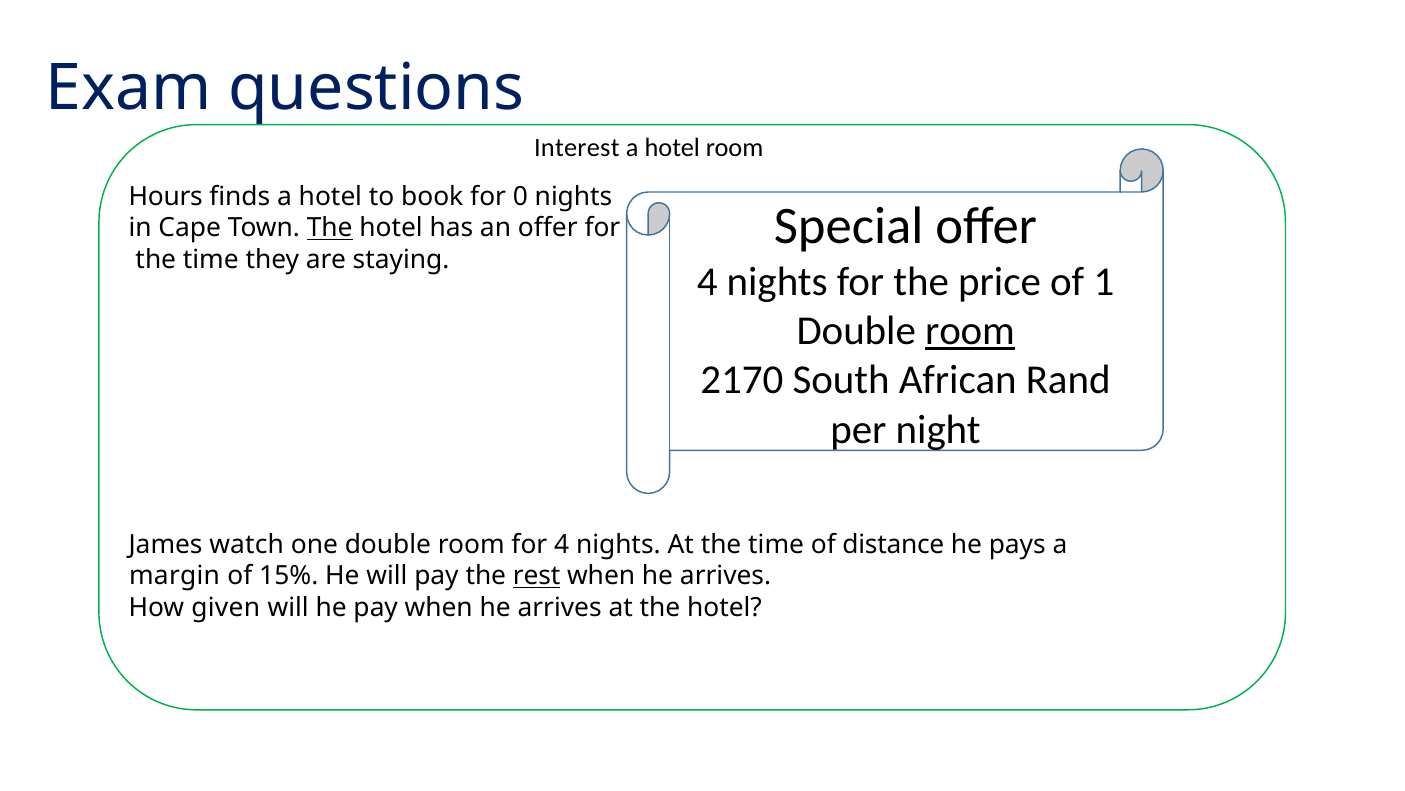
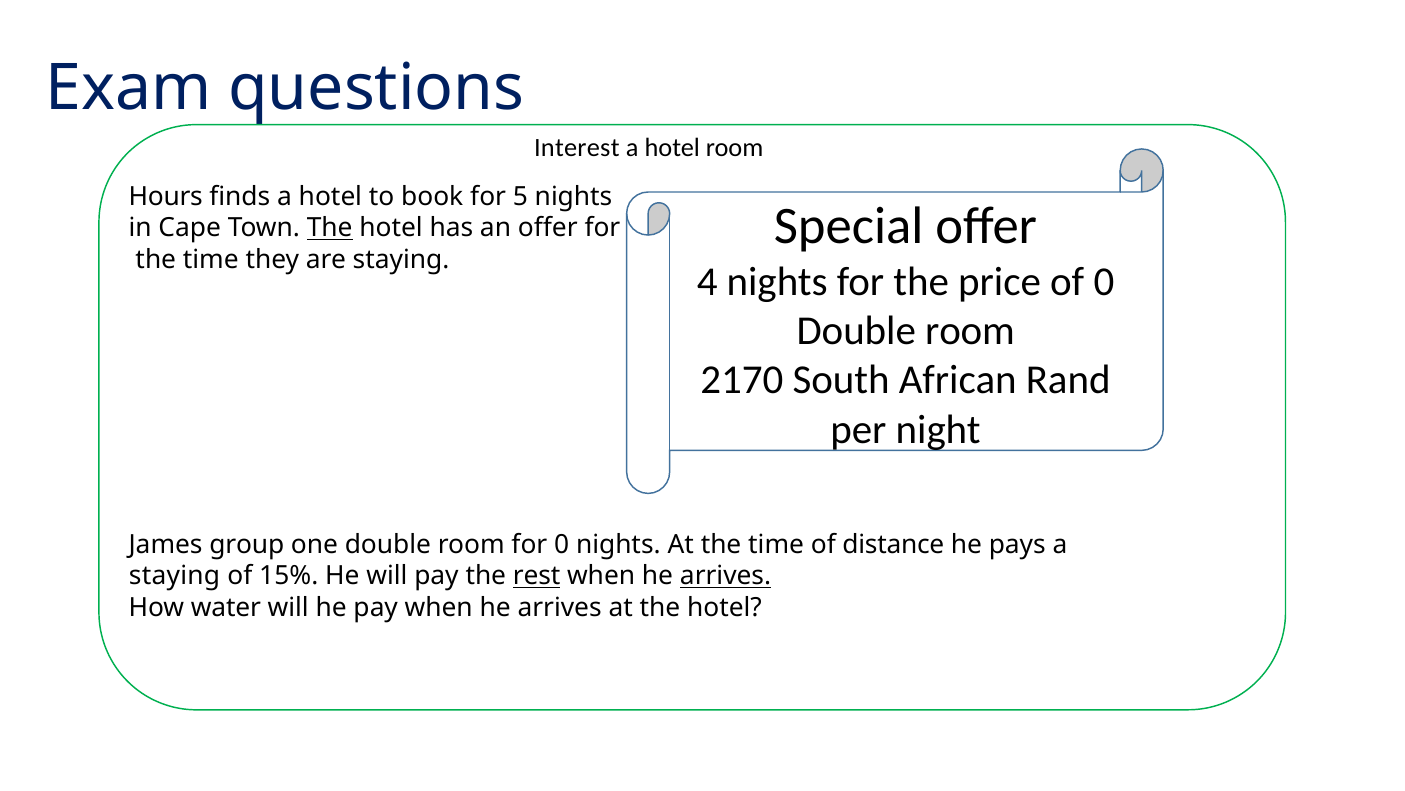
0: 0 -> 5
of 1: 1 -> 0
room at (970, 331) underline: present -> none
watch: watch -> group
for 4: 4 -> 0
margin at (175, 576): margin -> staying
arrives at (726, 576) underline: none -> present
given: given -> water
